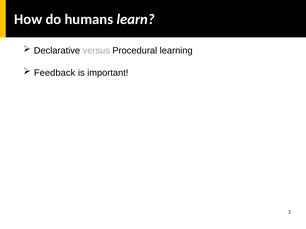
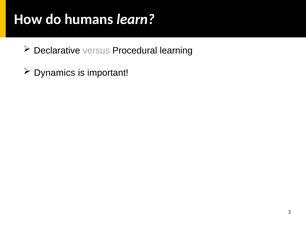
Feedback: Feedback -> Dynamics
